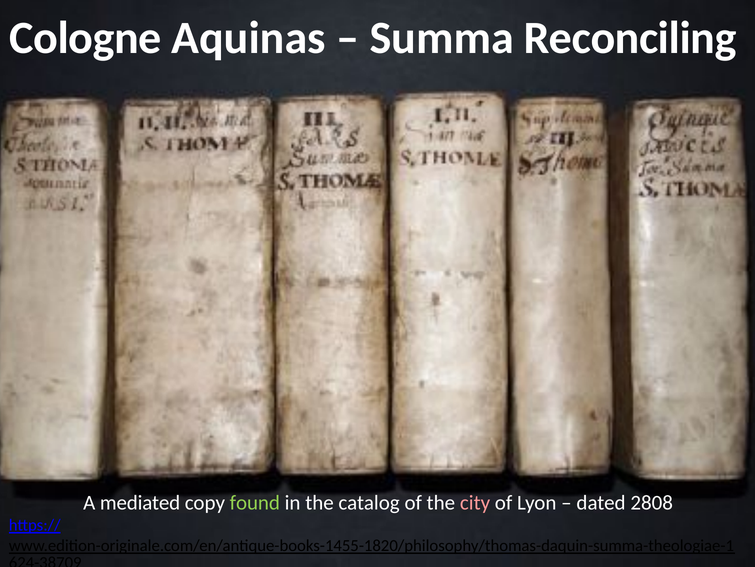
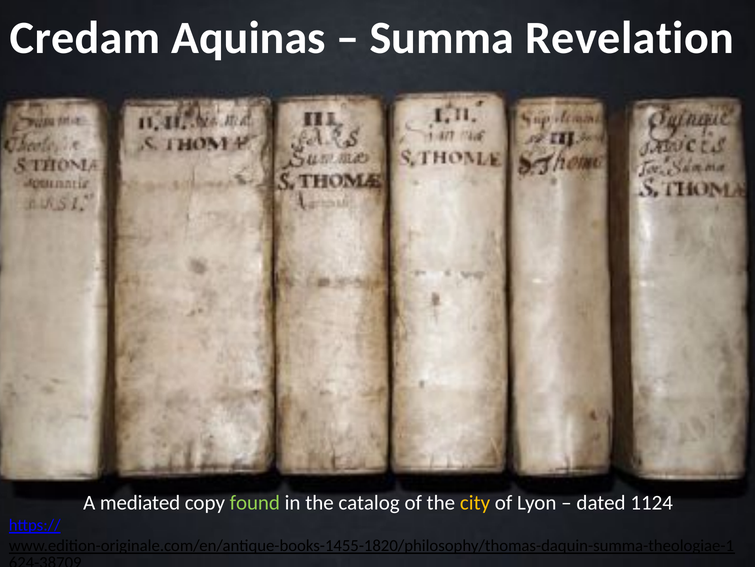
Cologne: Cologne -> Credam
Reconciling: Reconciling -> Revelation
city colour: pink -> yellow
2808: 2808 -> 1124
